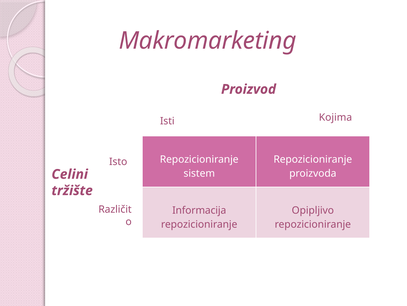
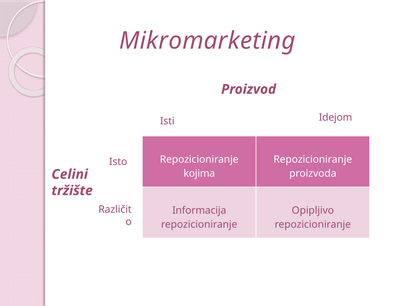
Makromarketing: Makromarketing -> Mikromarketing
Kojima: Kojima -> Idejom
sistem: sistem -> kojima
